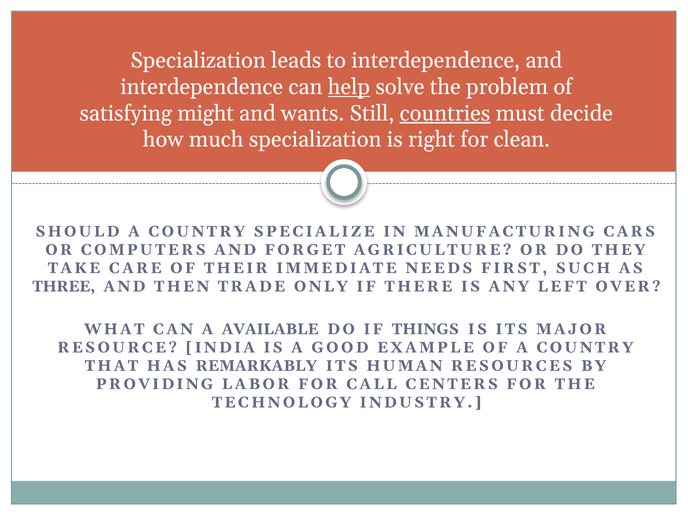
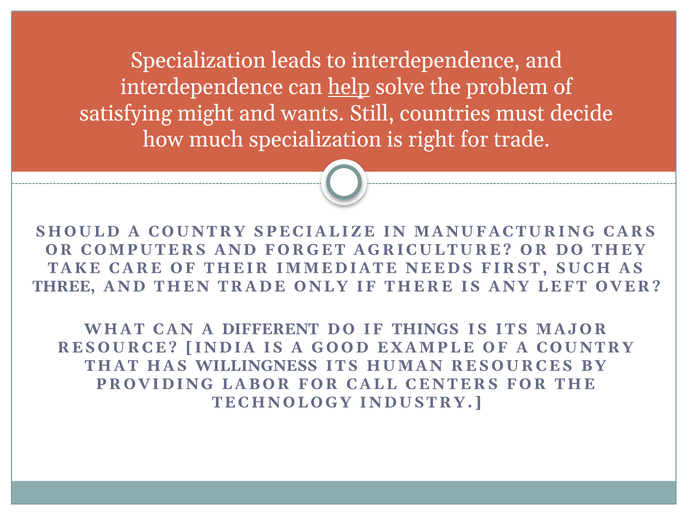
countries underline: present -> none
for clean: clean -> trade
AVAILABLE: AVAILABLE -> DIFFERENT
REMARKABLY: REMARKABLY -> WILLINGNESS
